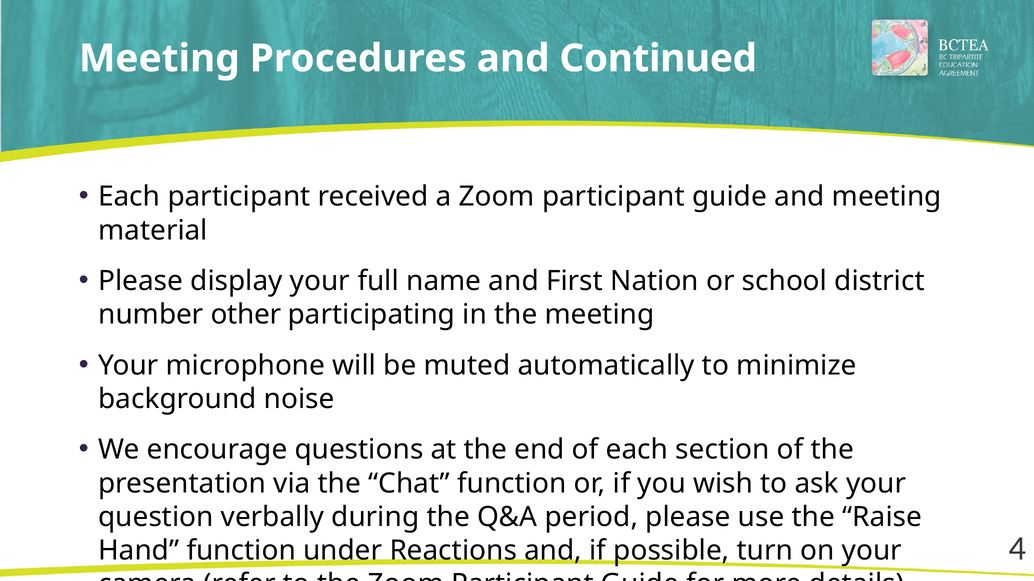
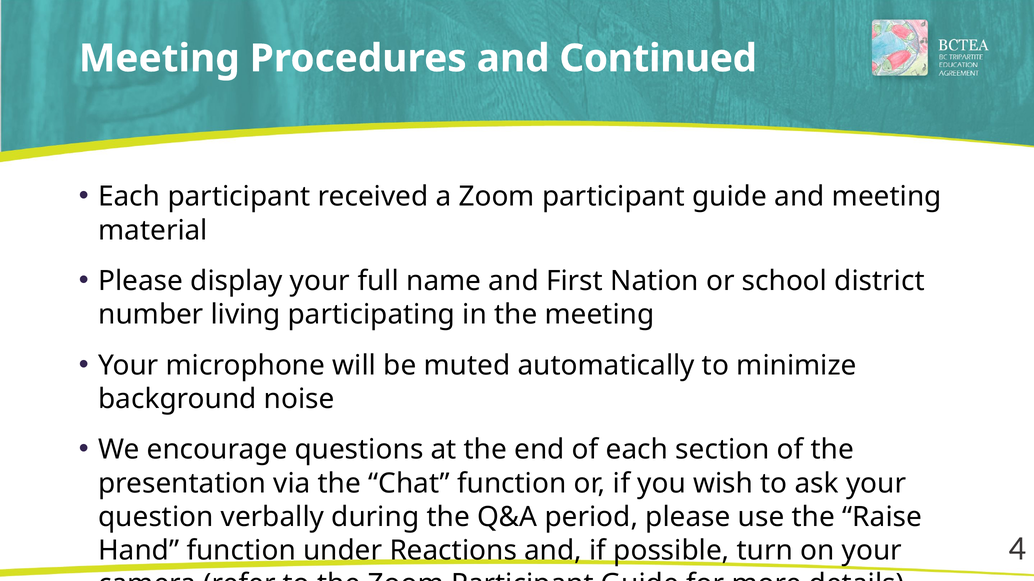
other: other -> living
